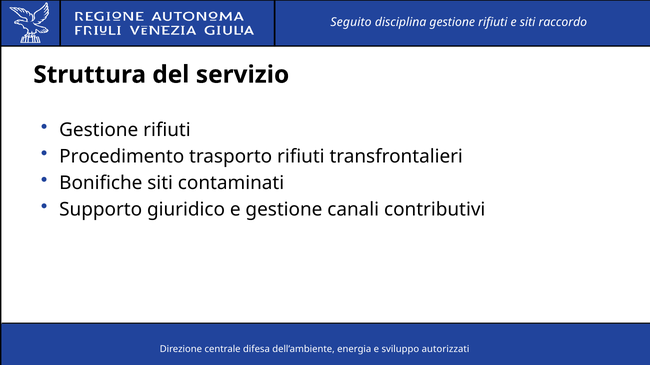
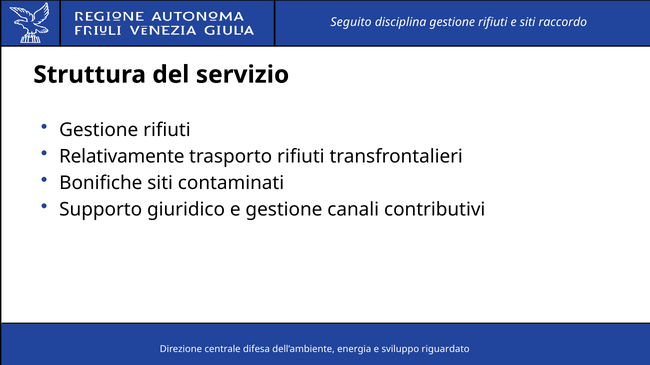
Procedimento: Procedimento -> Relativamente
autorizzati: autorizzati -> riguardato
